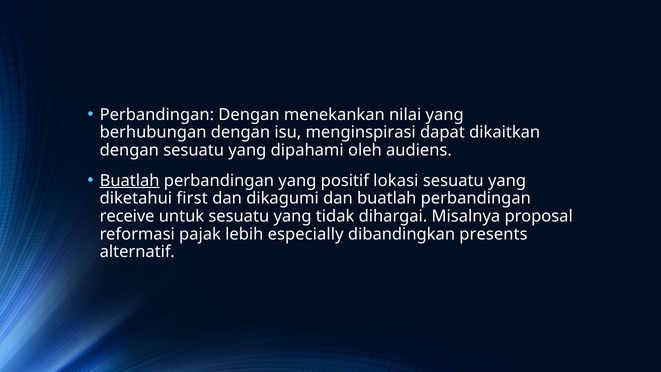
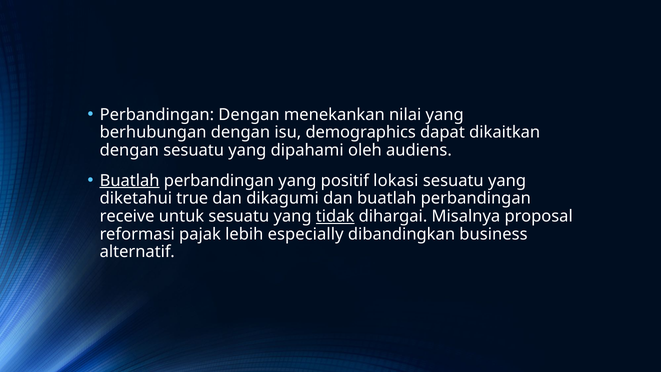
menginspirasi: menginspirasi -> demographics
first: first -> true
tidak underline: none -> present
presents: presents -> business
